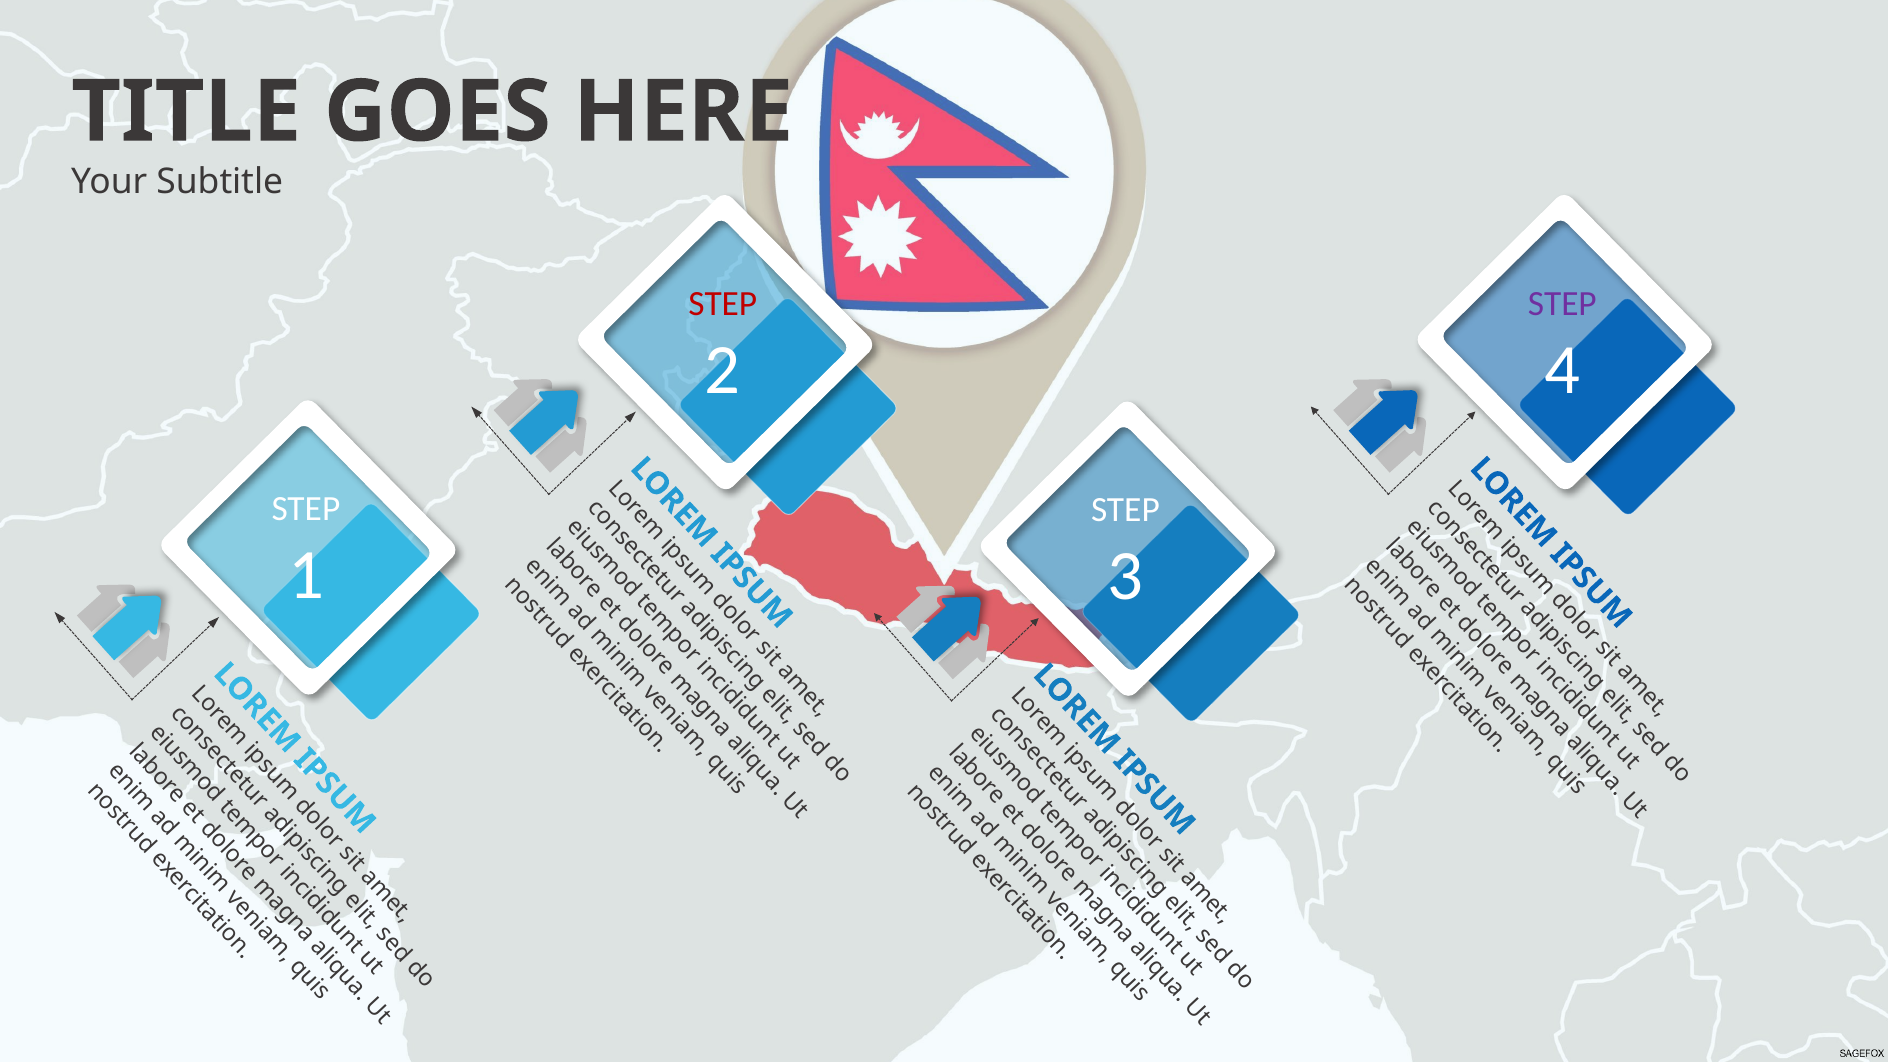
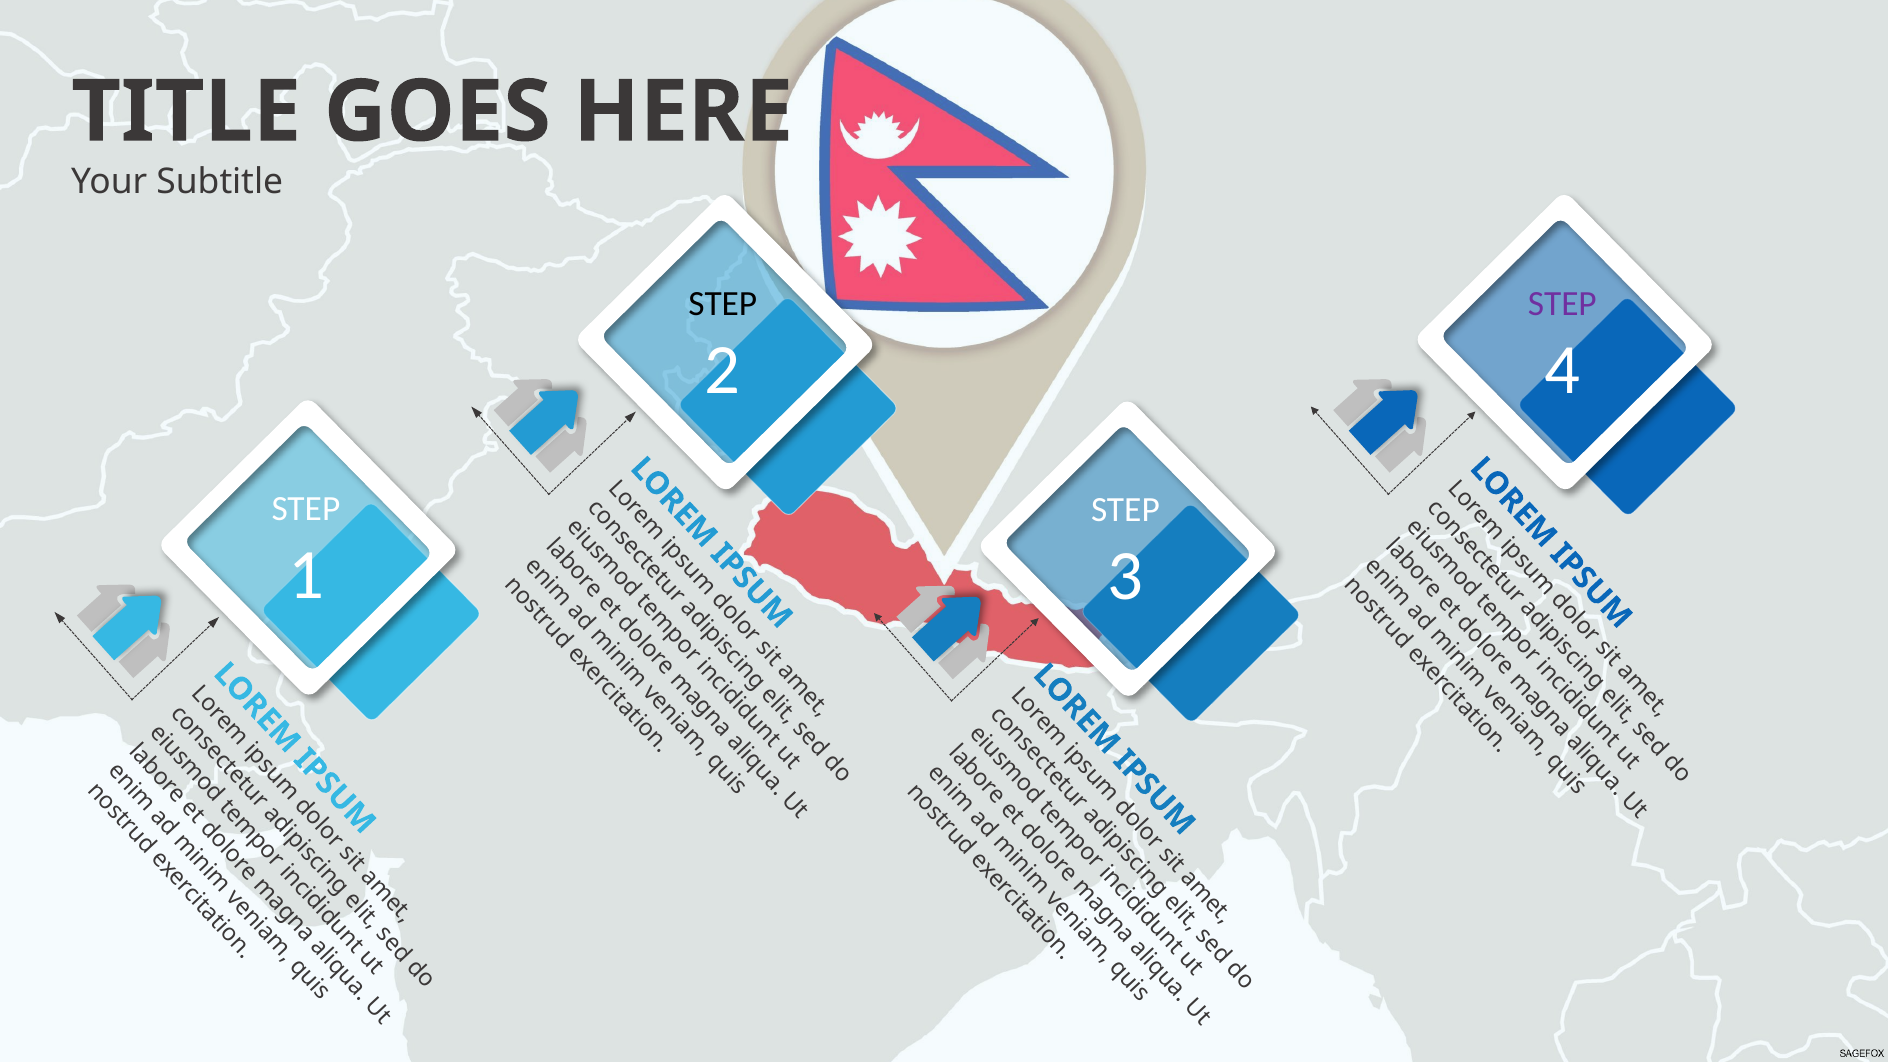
STEP at (723, 304) colour: red -> black
